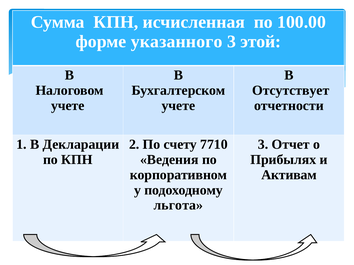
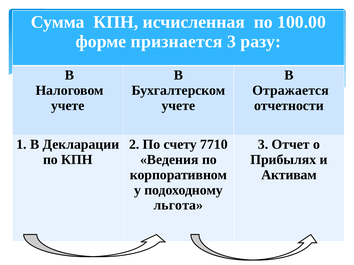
указанного: указанного -> признается
этой: этой -> разу
Отсутствует: Отсутствует -> Отражается
